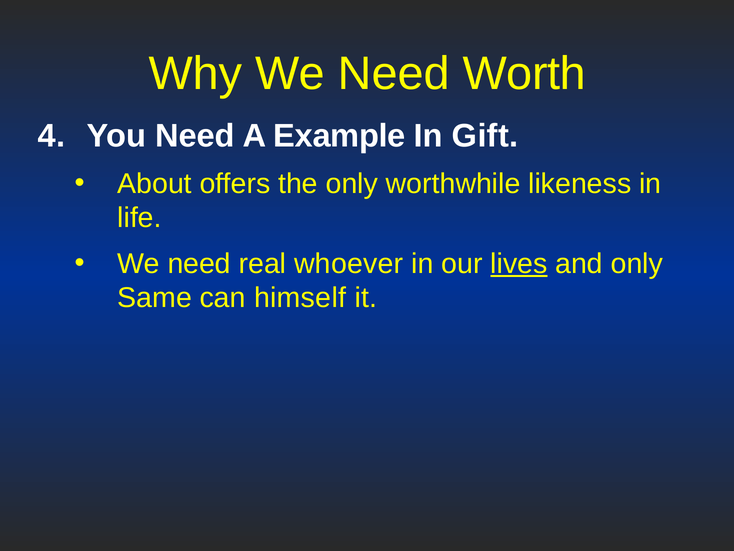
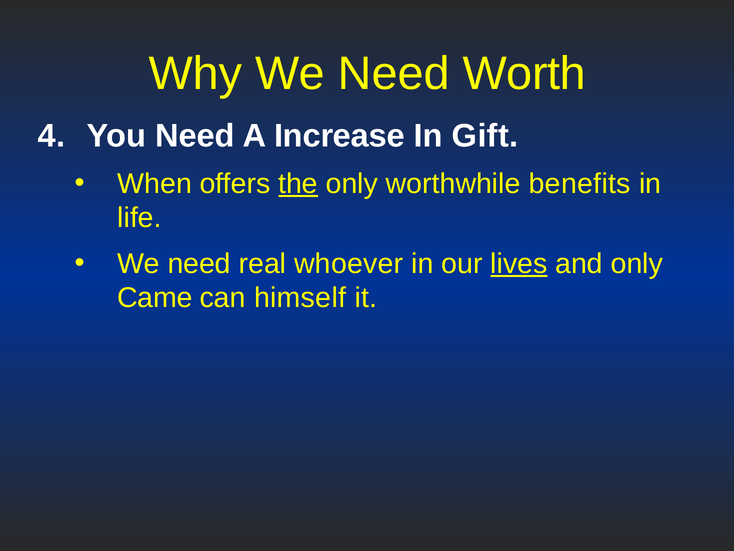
Example: Example -> Increase
About: About -> When
the underline: none -> present
likeness: likeness -> benefits
Same: Same -> Came
